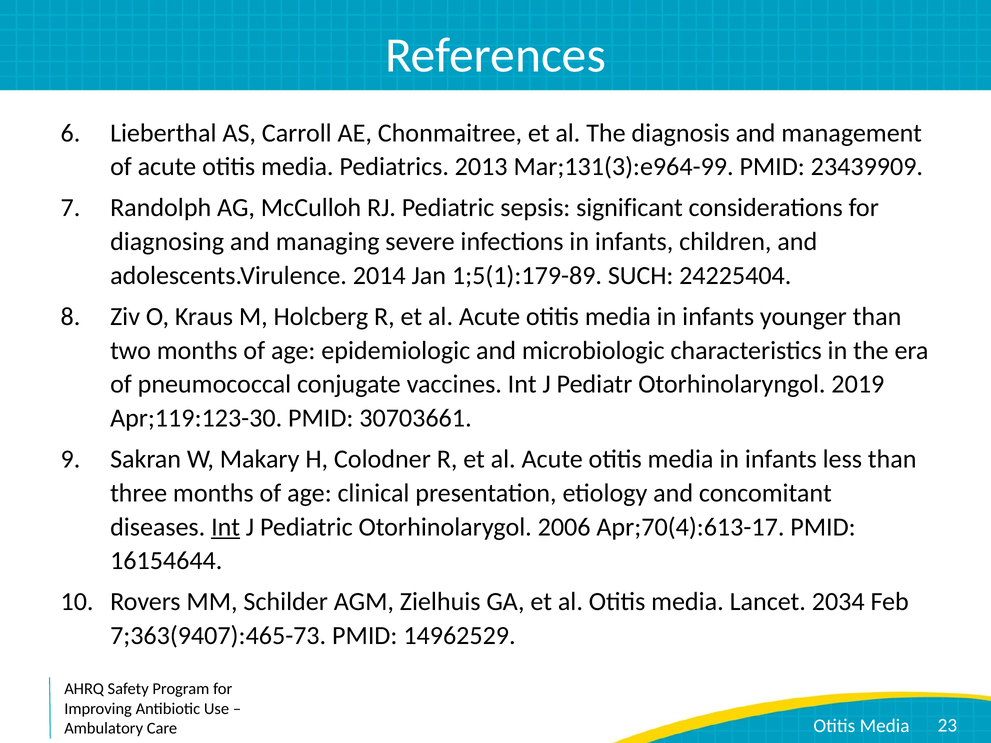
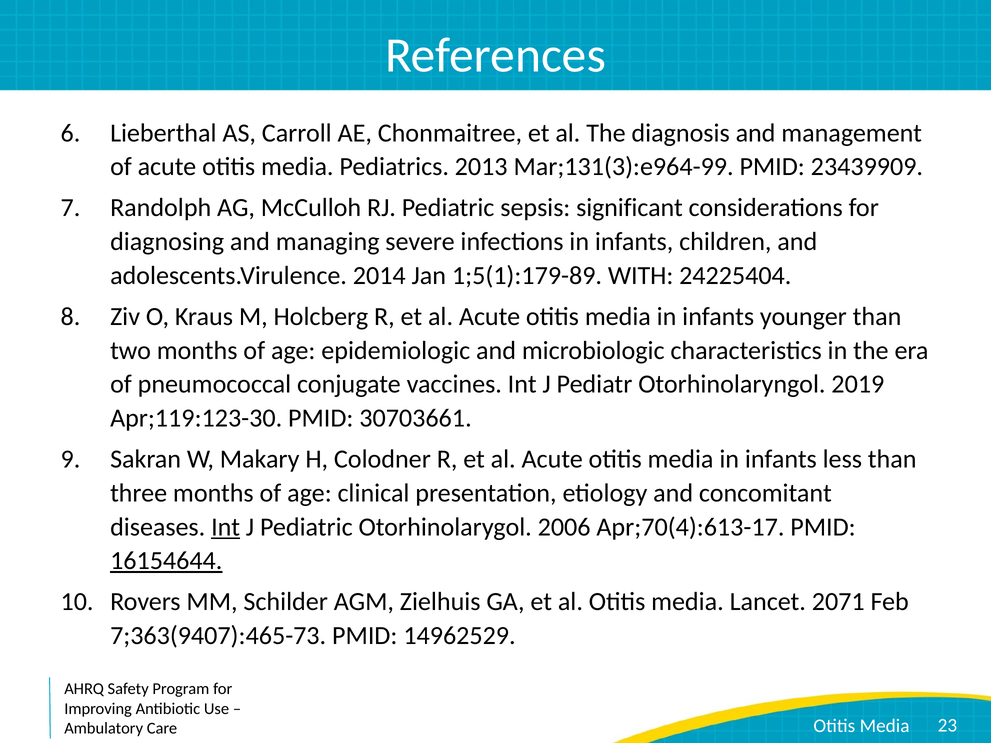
SUCH: SUCH -> WITH
16154644 underline: none -> present
2034: 2034 -> 2071
